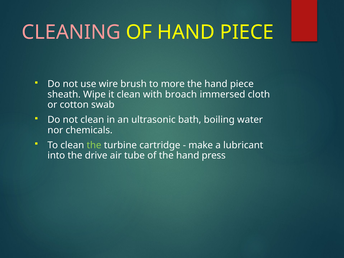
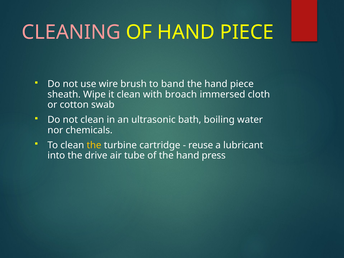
more: more -> band
the at (94, 145) colour: light green -> yellow
make: make -> reuse
